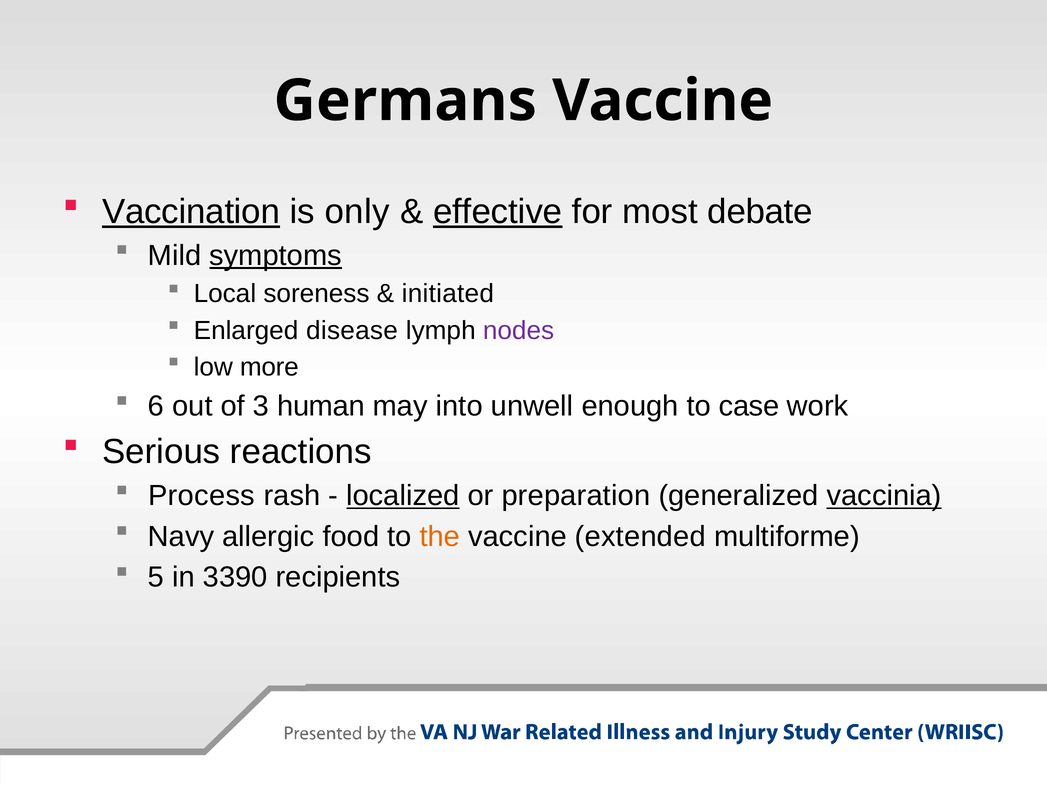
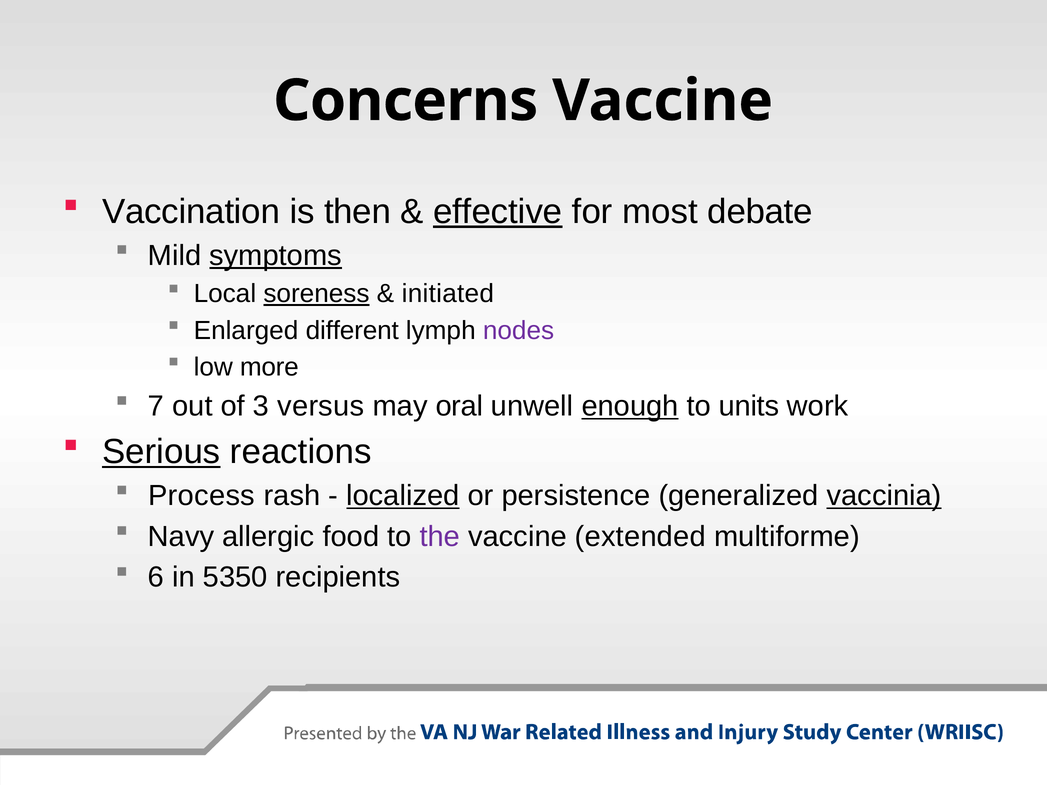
Germans: Germans -> Concerns
Vaccination underline: present -> none
only: only -> then
soreness underline: none -> present
disease: disease -> different
6: 6 -> 7
human: human -> versus
into: into -> oral
enough underline: none -> present
case: case -> units
Serious underline: none -> present
preparation: preparation -> persistence
the colour: orange -> purple
5: 5 -> 6
3390: 3390 -> 5350
